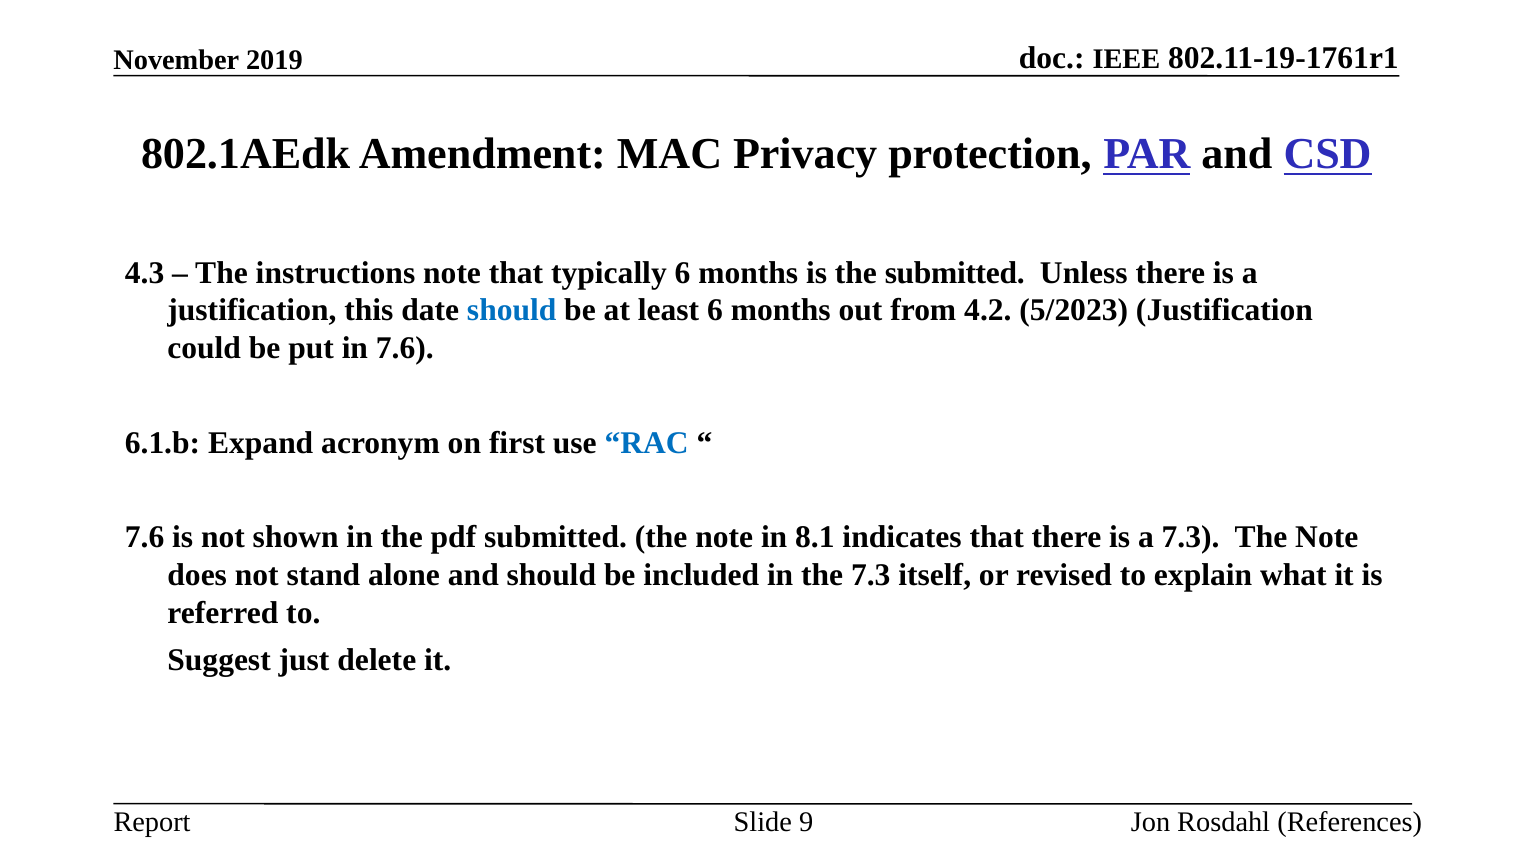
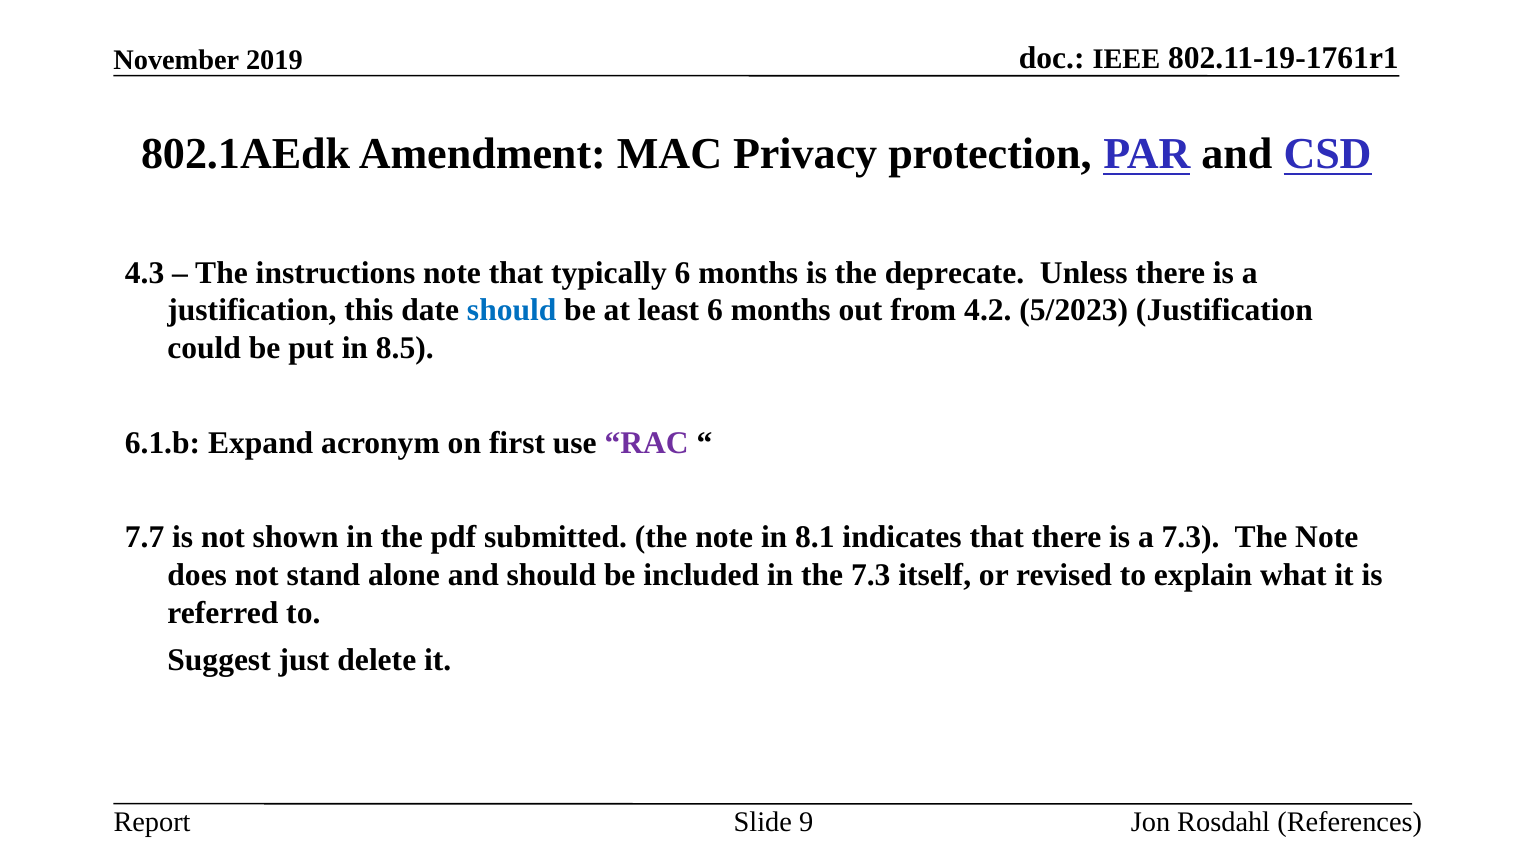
the submitted: submitted -> deprecate
in 7.6: 7.6 -> 8.5
RAC colour: blue -> purple
7.6 at (145, 538): 7.6 -> 7.7
